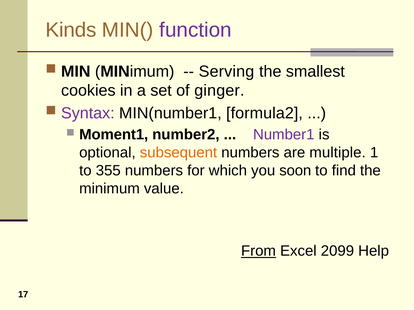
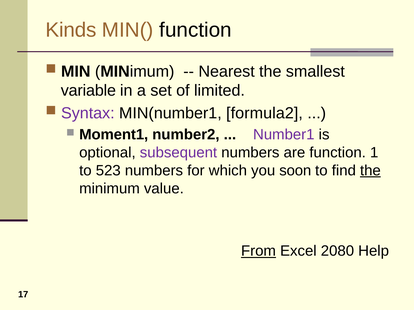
function at (195, 30) colour: purple -> black
Serving: Serving -> Nearest
cookies: cookies -> variable
ginger: ginger -> limited
subsequent colour: orange -> purple
are multiple: multiple -> function
355: 355 -> 523
the at (370, 171) underline: none -> present
2099: 2099 -> 2080
